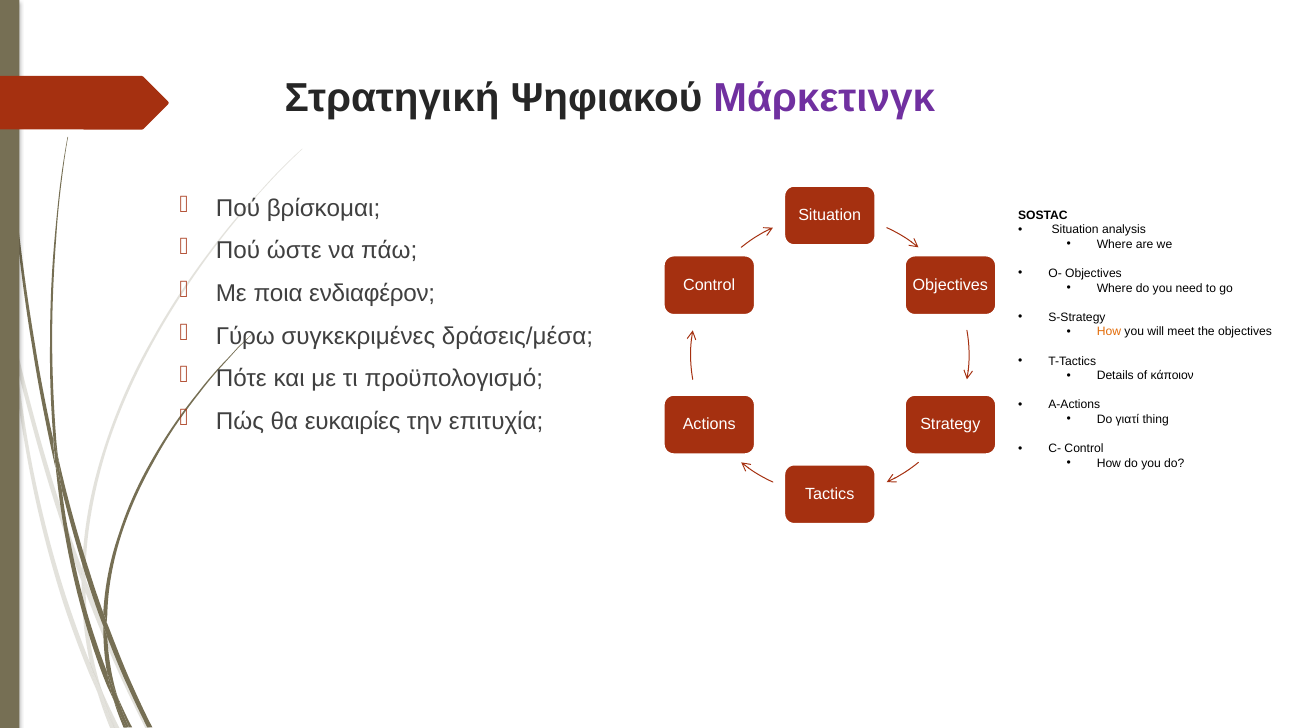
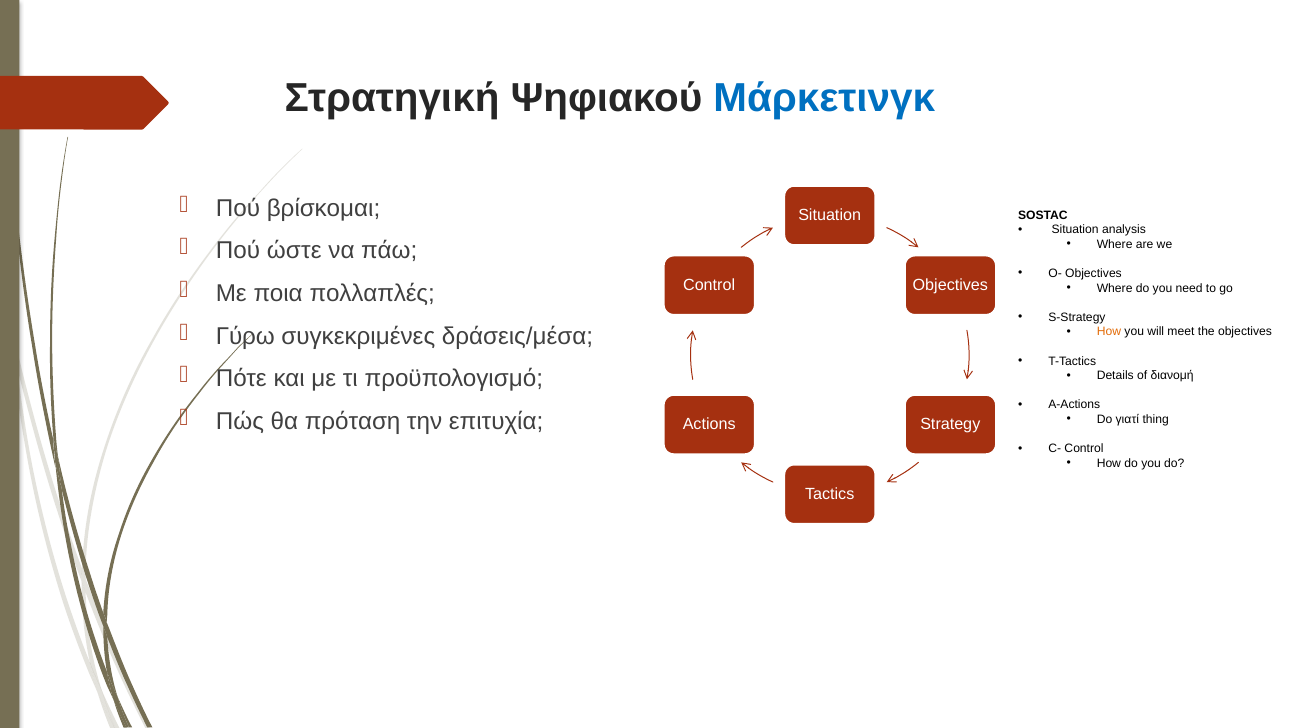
Μάρκετινγκ colour: purple -> blue
ενδιαφέρον: ενδιαφέρον -> πολλαπλές
κάποιον: κάποιον -> διανομή
ευκαιρίες: ευκαιρίες -> πρόταση
